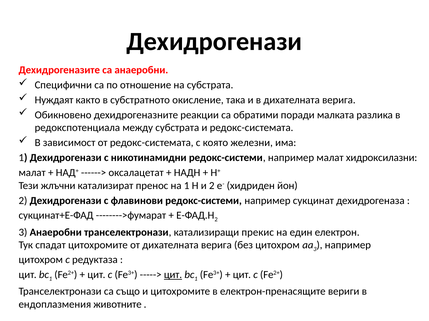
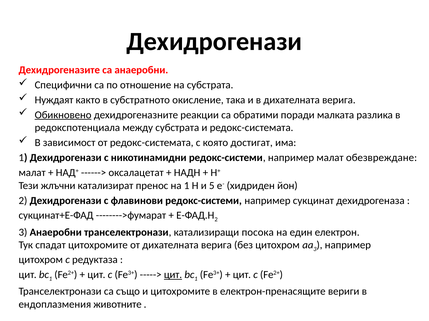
Обикновено underline: none -> present
железни: железни -> достигат
хидроксилазни: хидроксилазни -> обезвреждане
и 2: 2 -> 5
прекис: прекис -> посока
